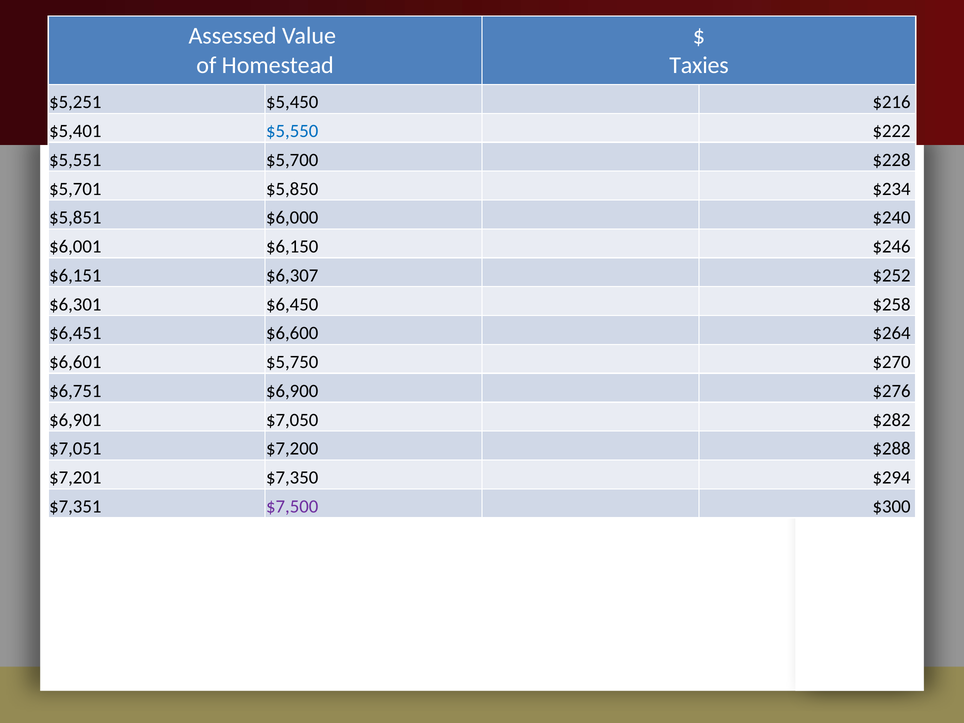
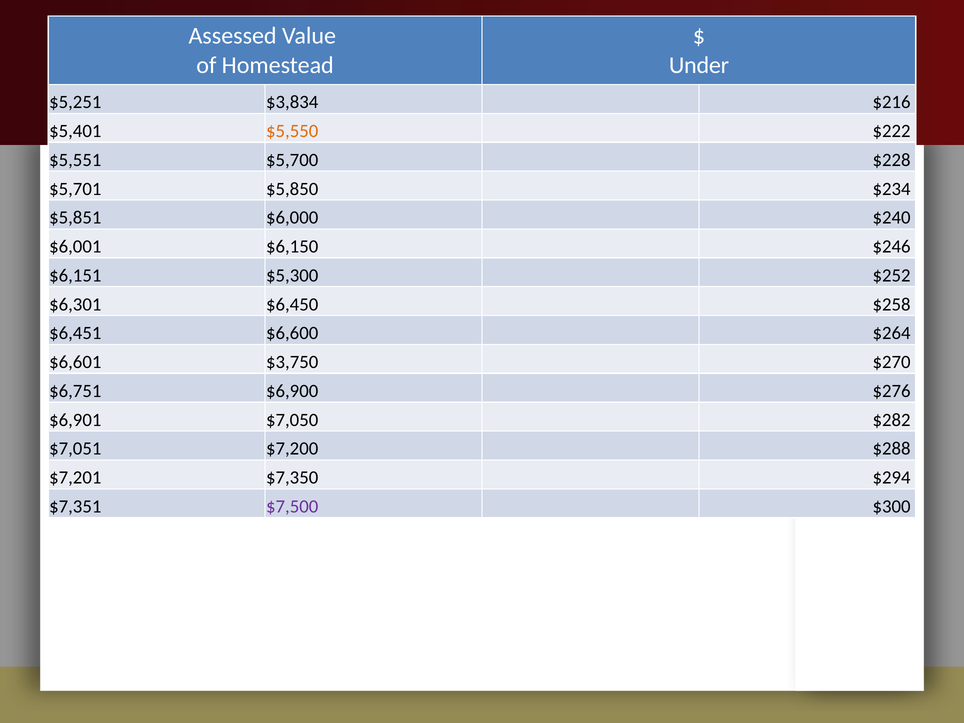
Taxies: Taxies -> Under
$5,450: $5,450 -> $3,834
$5,550 colour: blue -> orange
$6,307: $6,307 -> $5,300
$5,750: $5,750 -> $3,750
